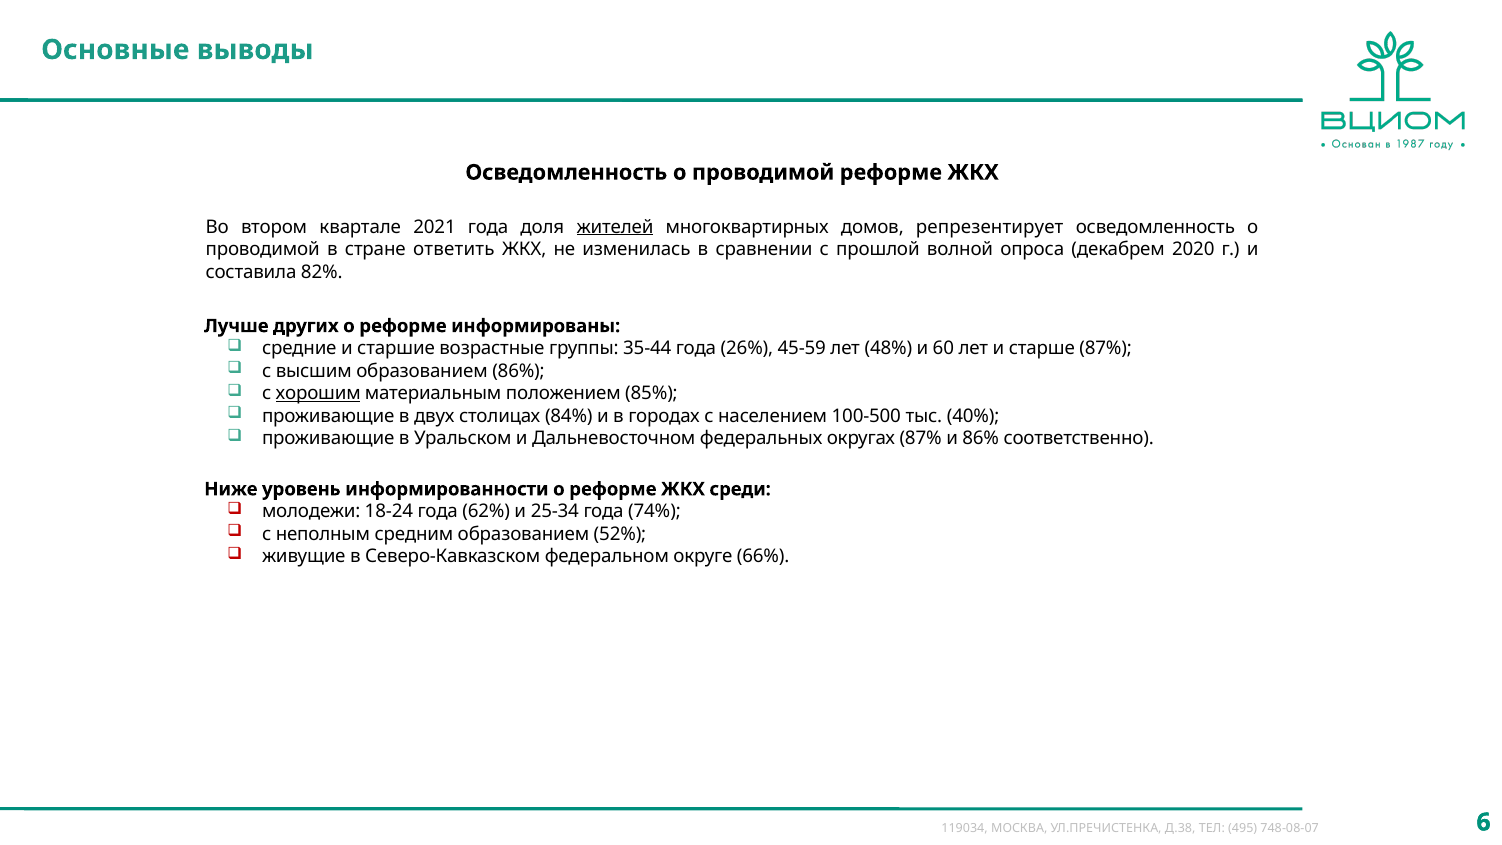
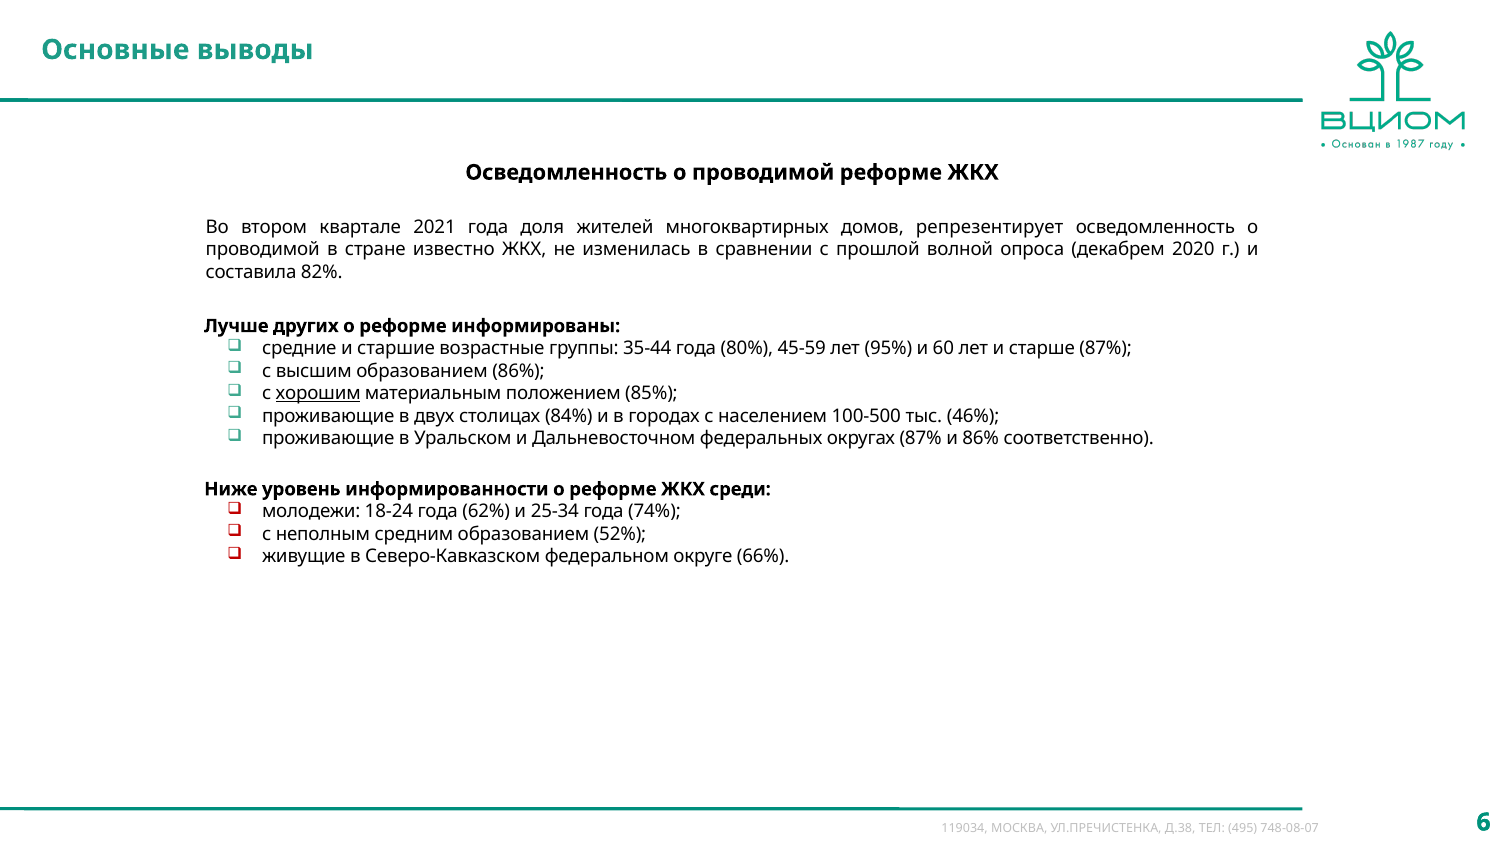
жителей underline: present -> none
ответить: ответить -> известно
26%: 26% -> 80%
48%: 48% -> 95%
40%: 40% -> 46%
